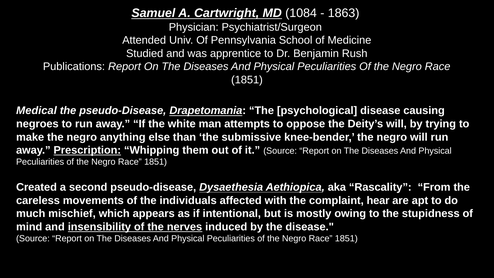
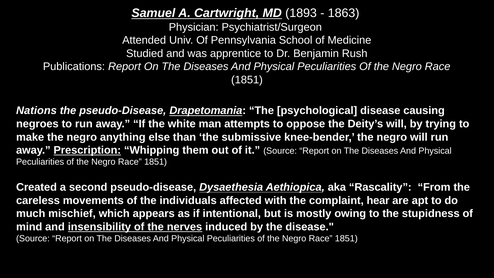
1084: 1084 -> 1893
Medical: Medical -> Nations
